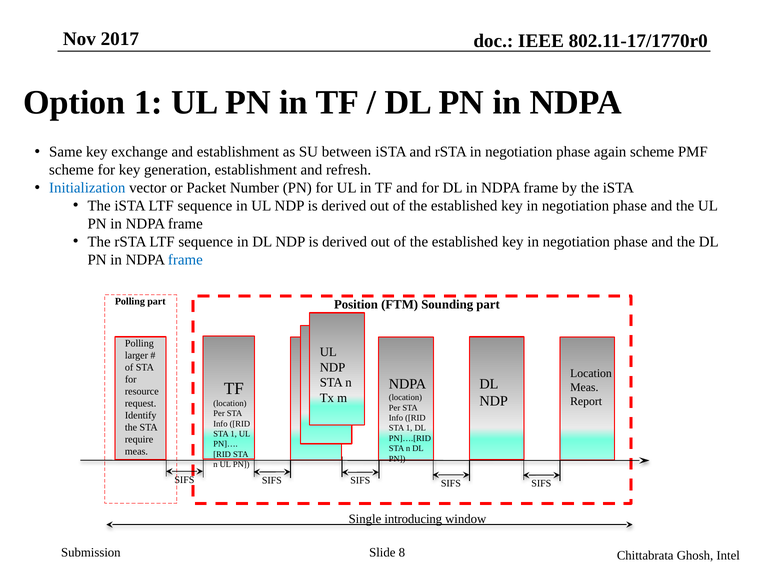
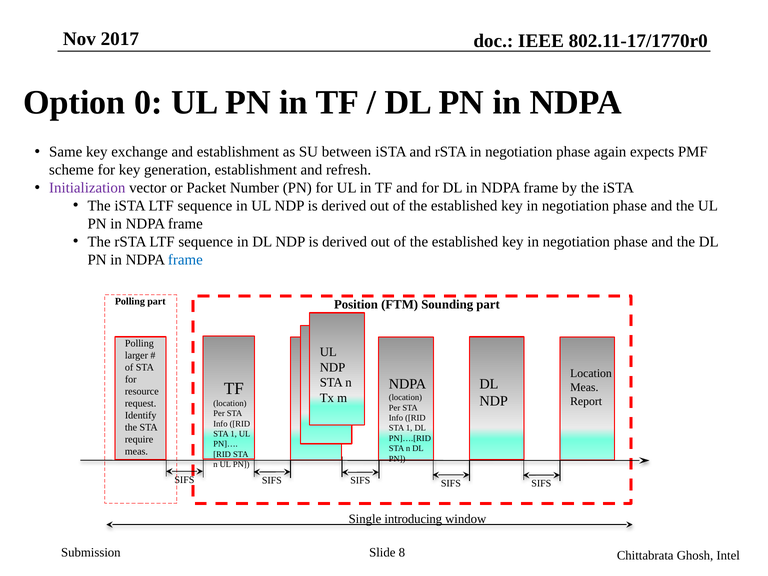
Option 1: 1 -> 0
again scheme: scheme -> expects
Initialization colour: blue -> purple
